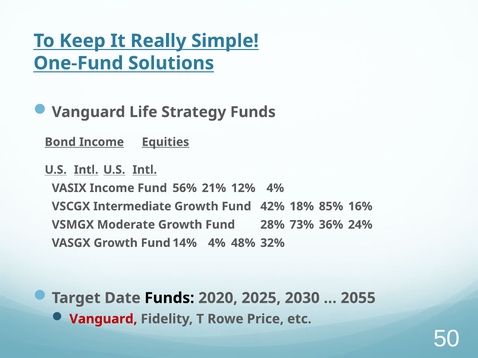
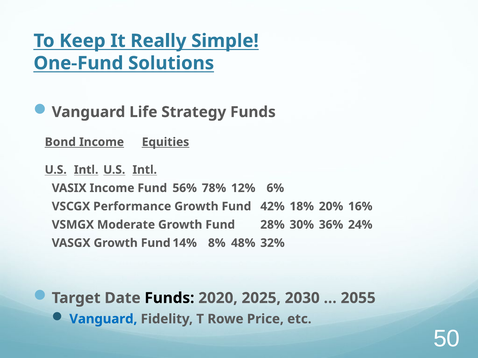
21%: 21% -> 78%
12% 4%: 4% -> 6%
Intermediate: Intermediate -> Performance
85%: 85% -> 20%
73%: 73% -> 30%
4% at (217, 243): 4% -> 8%
Vanguard at (103, 319) colour: red -> blue
